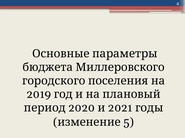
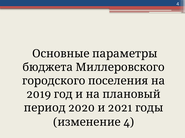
5 at (129, 123): 5 -> 4
